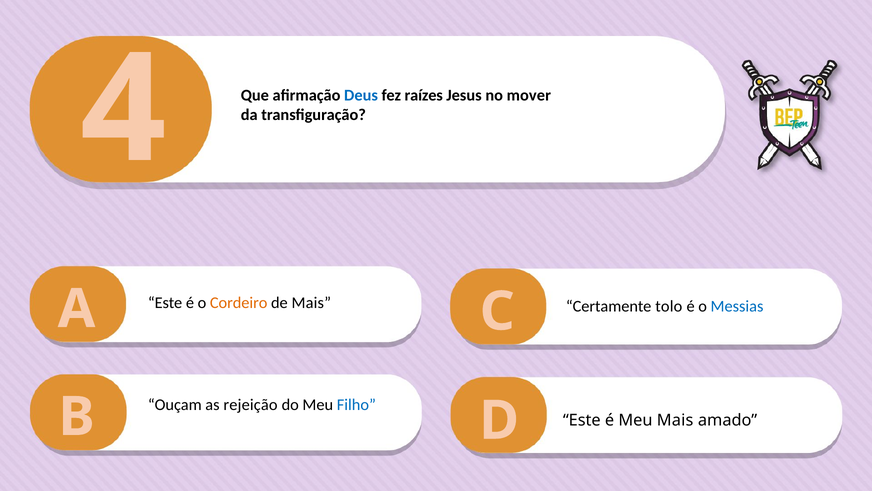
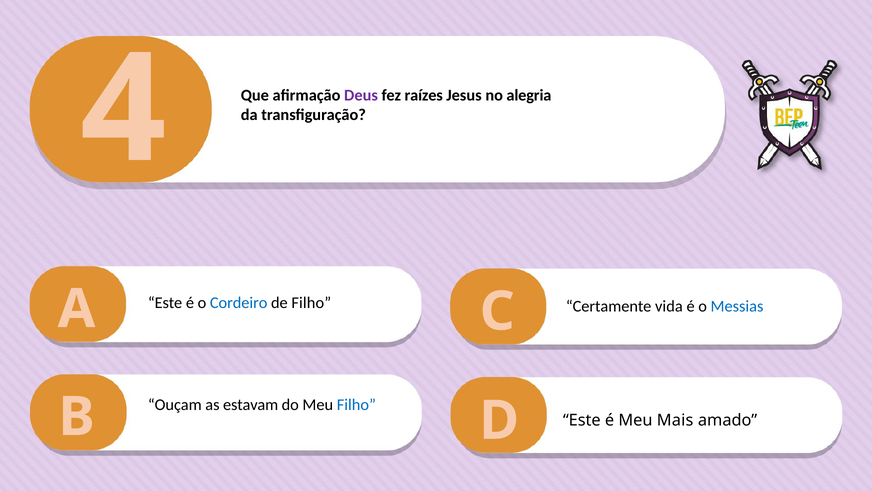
Deus colour: blue -> purple
mover: mover -> alegria
Cordeiro colour: orange -> blue
de Mais: Mais -> Filho
tolo: tolo -> vida
rejeição: rejeição -> estavam
